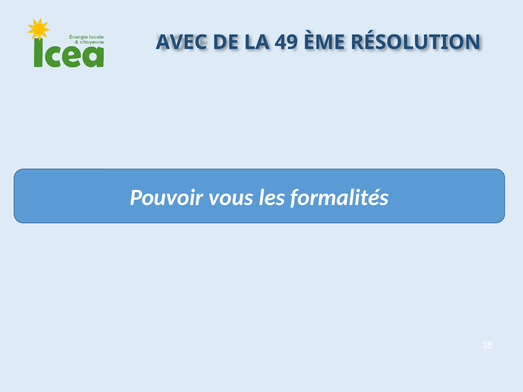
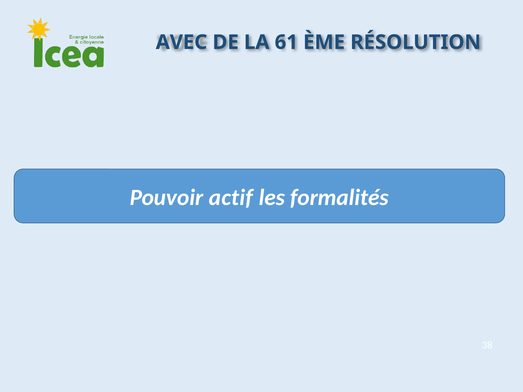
49: 49 -> 61
vous: vous -> actif
